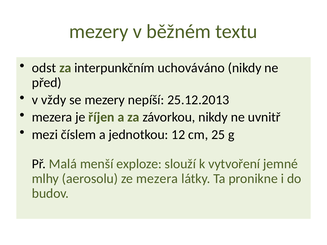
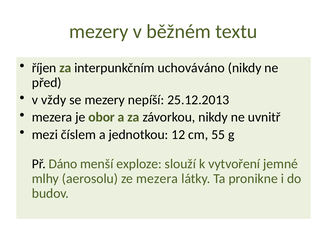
odst: odst -> říjen
říjen: říjen -> obor
25: 25 -> 55
Malá: Malá -> Dáno
